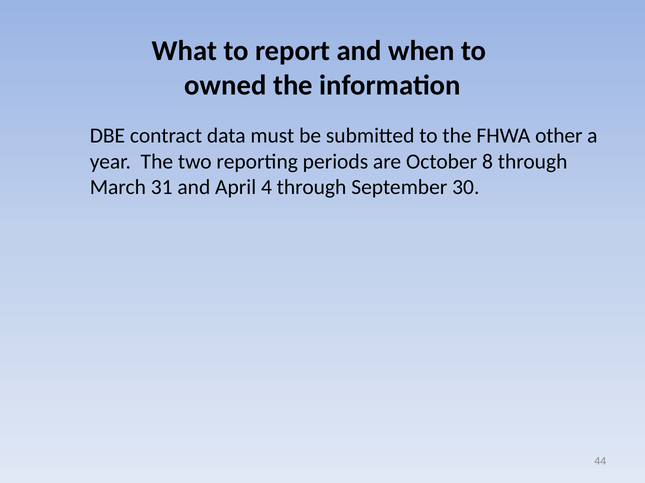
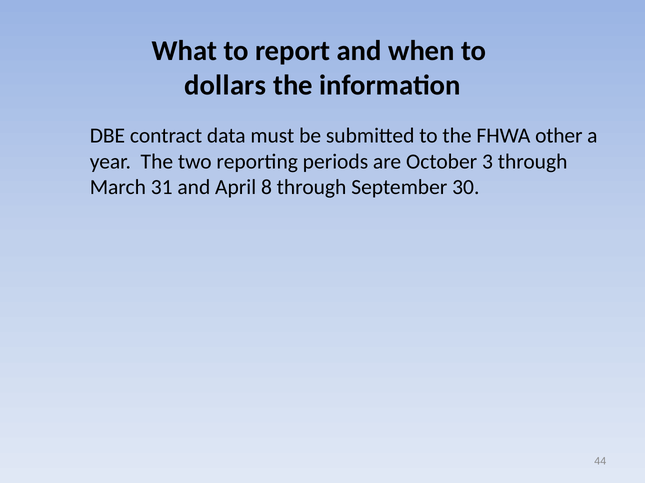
owned: owned -> dollars
8: 8 -> 3
4: 4 -> 8
